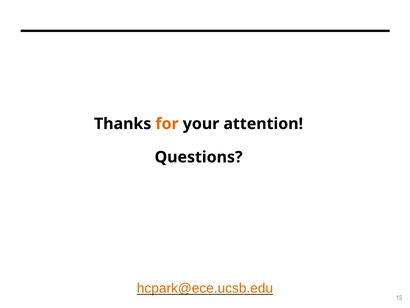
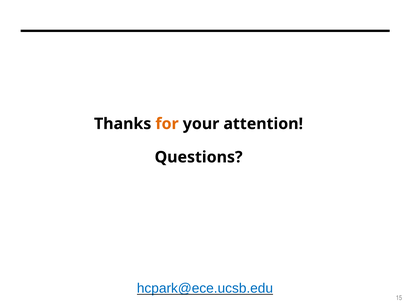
hcpark@ece.ucsb.edu colour: orange -> blue
